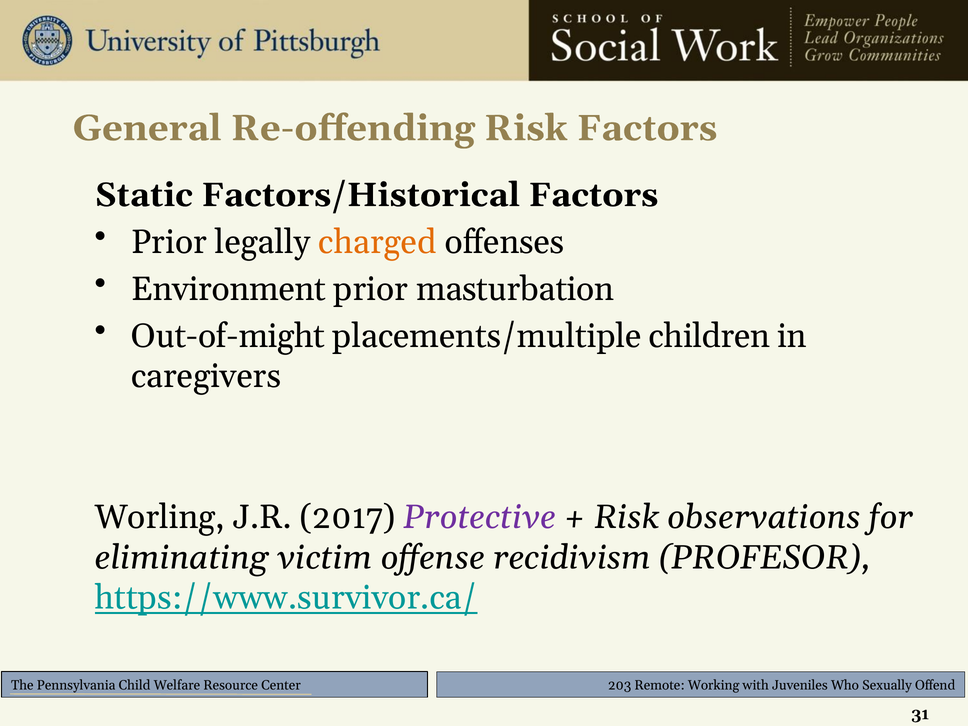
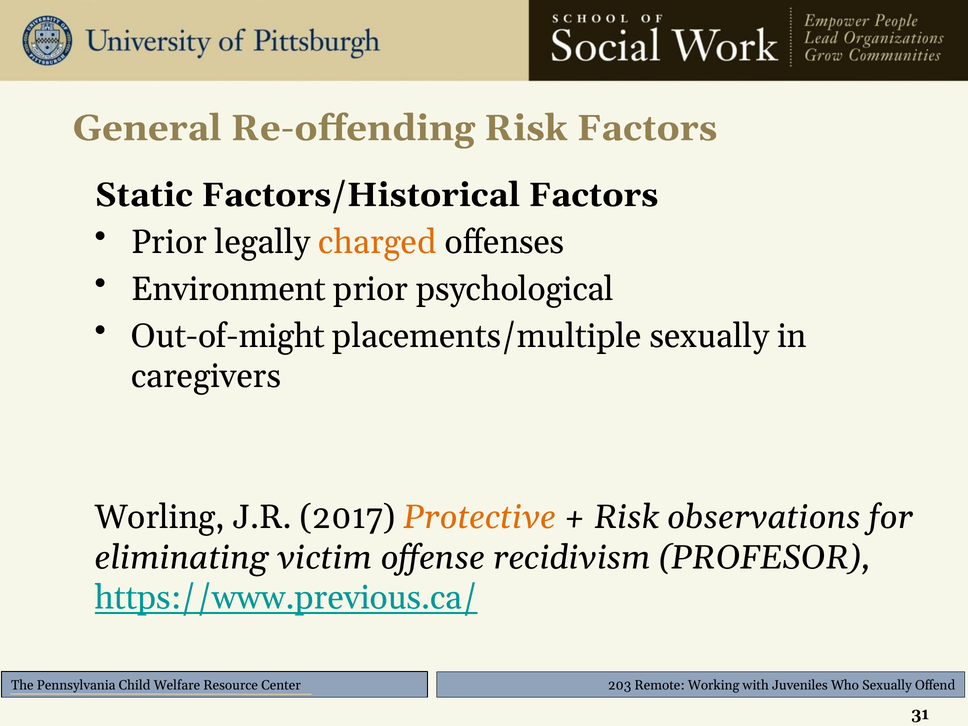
masturbation: masturbation -> psychological
placements/multiple children: children -> sexually
Protective colour: purple -> orange
https://www.survivor.ca/: https://www.survivor.ca/ -> https://www.previous.ca/
